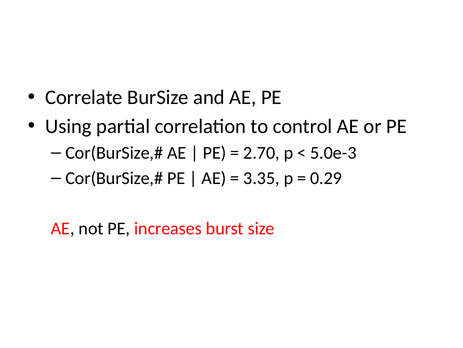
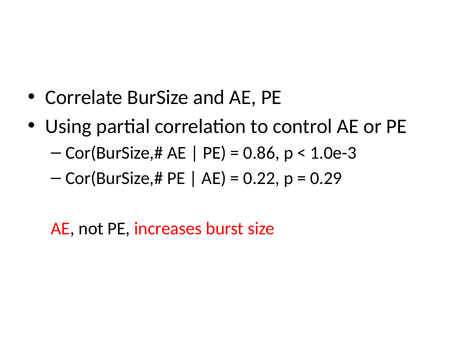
2.70: 2.70 -> 0.86
5.0e-3: 5.0e-3 -> 1.0e-3
3.35: 3.35 -> 0.22
